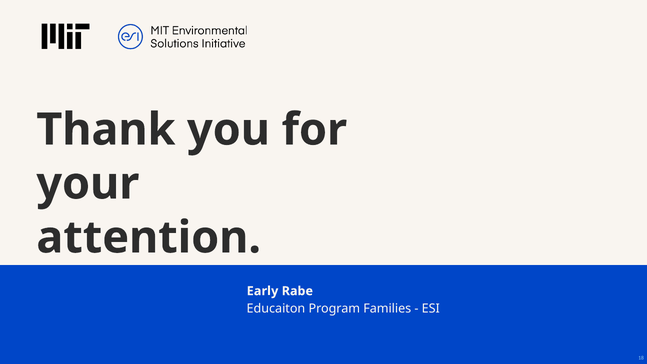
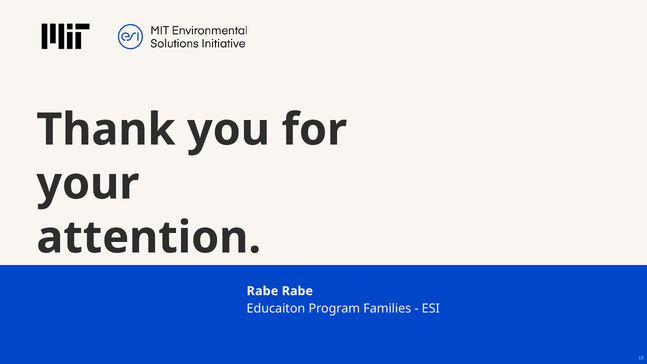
Early at (262, 291): Early -> Rabe
